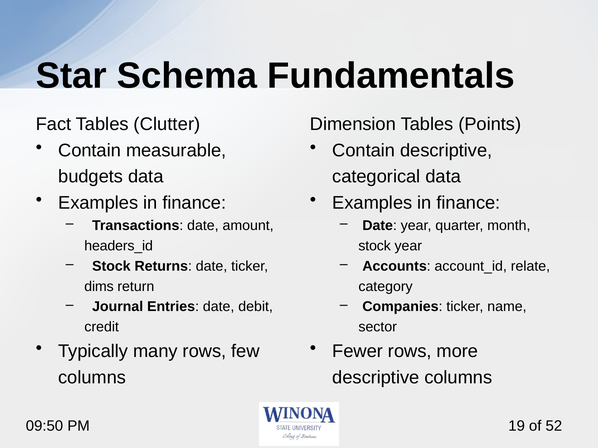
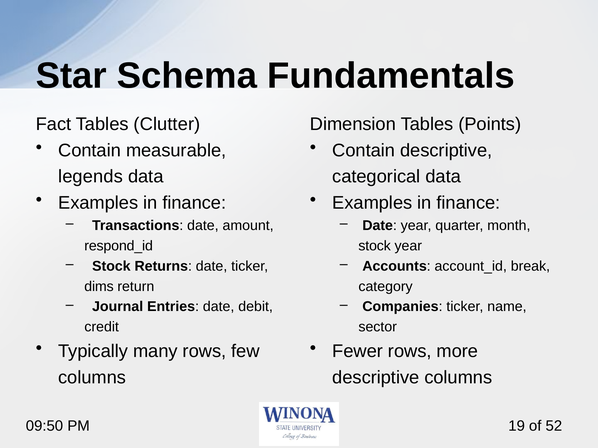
budgets: budgets -> legends
headers_id: headers_id -> respond_id
relate: relate -> break
